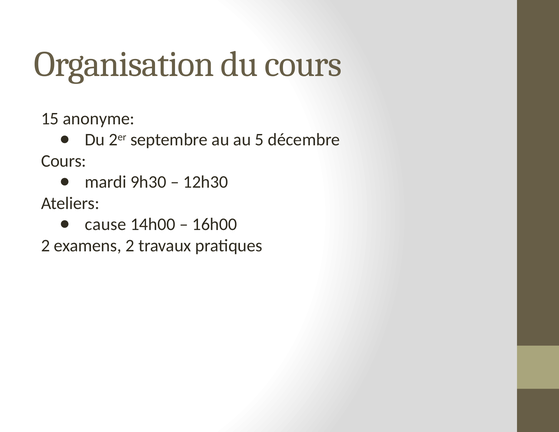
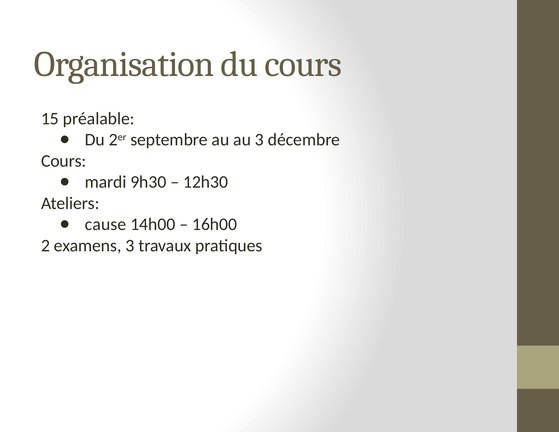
anonyme: anonyme -> préalable
au 5: 5 -> 3
examens 2: 2 -> 3
